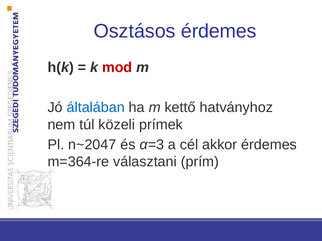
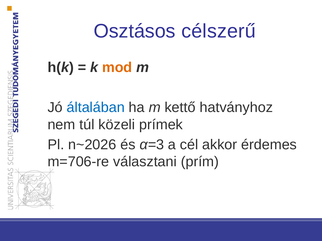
Osztásos érdemes: érdemes -> célszerű
mod colour: red -> orange
n~2047: n~2047 -> n~2026
m=364-re: m=364-re -> m=706-re
